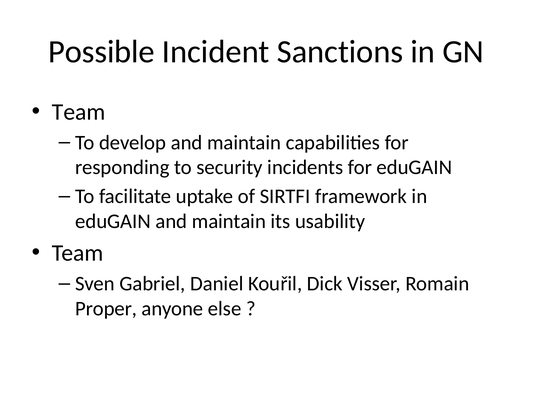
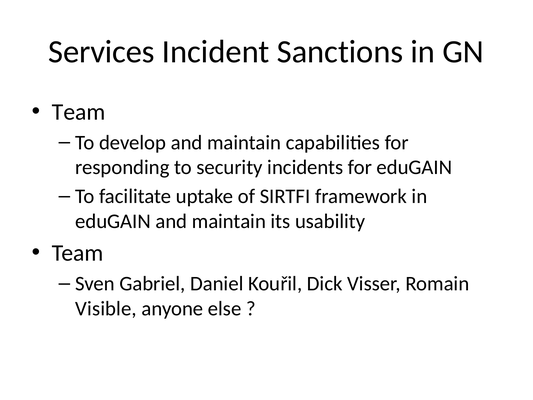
Possible: Possible -> Services
Proper: Proper -> Visible
